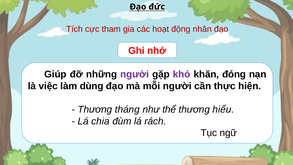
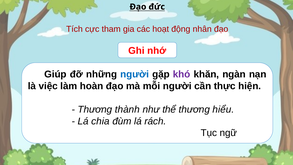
người at (135, 74) colour: purple -> blue
đóng: đóng -> ngàn
dùng: dùng -> hoàn
tháng: tháng -> thành
